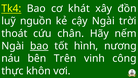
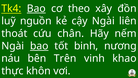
Bao at (36, 8) underline: none -> present
khát: khát -> theo
trời: trời -> liên
hình: hình -> binh
công: công -> khao
